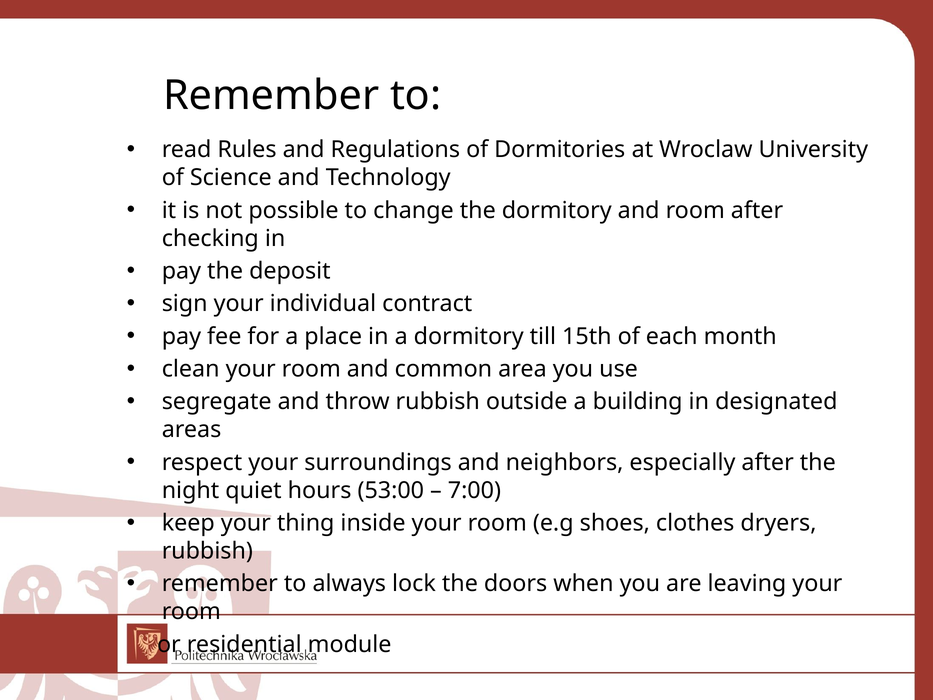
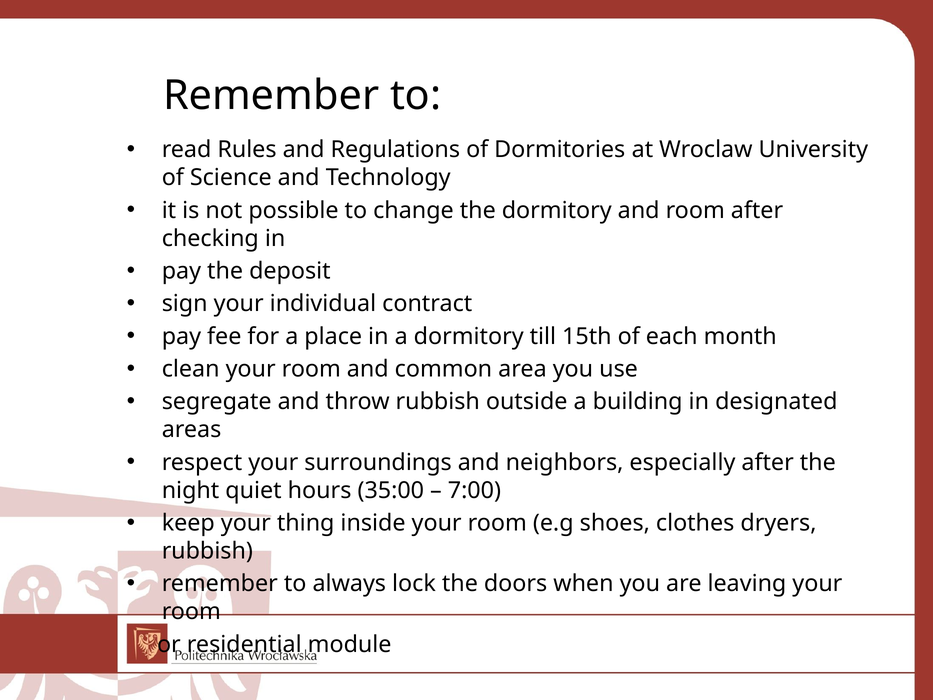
53:00: 53:00 -> 35:00
